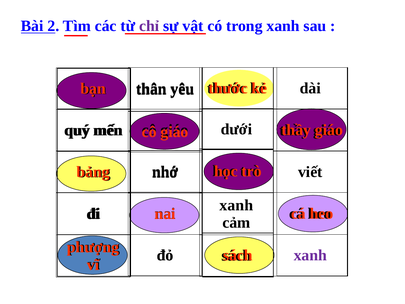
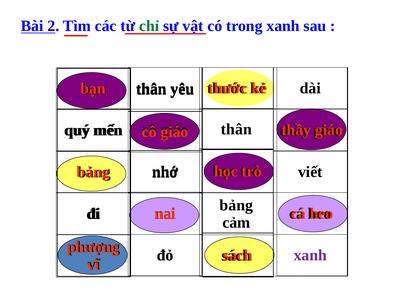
chỉ colour: purple -> green
dưới at (236, 129): dưới -> thân
xanh at (236, 205): xanh -> bảng
